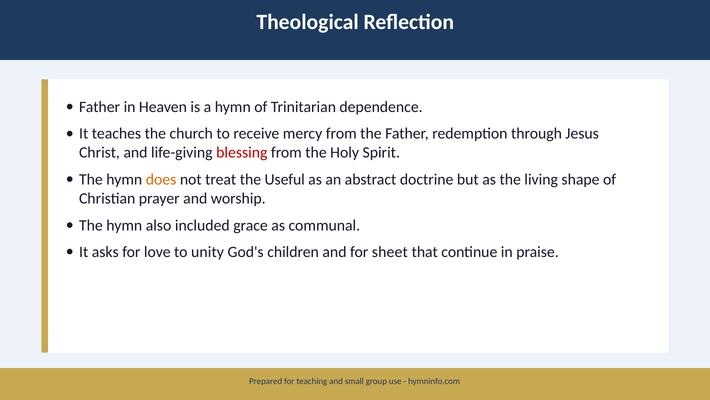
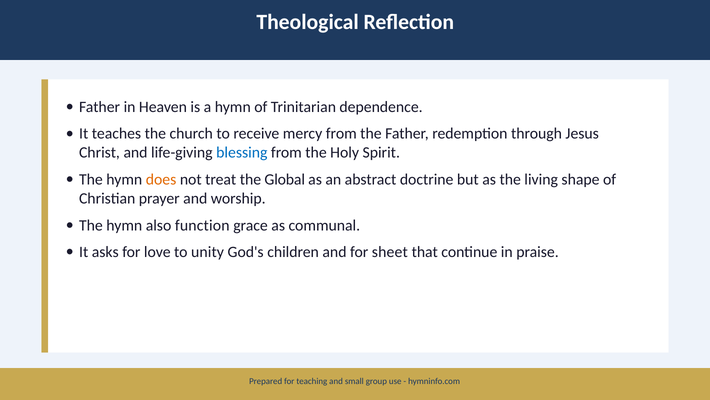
blessing colour: red -> blue
Useful: Useful -> Global
included: included -> function
